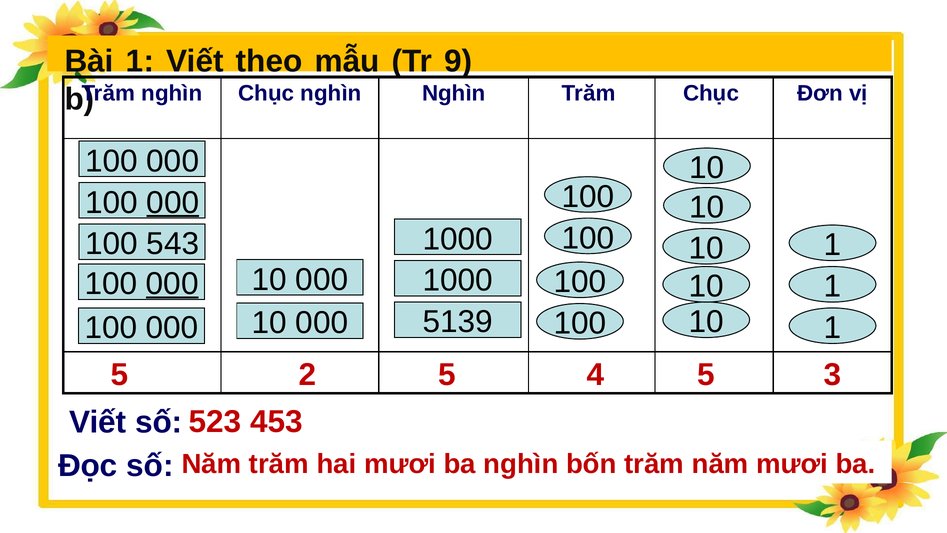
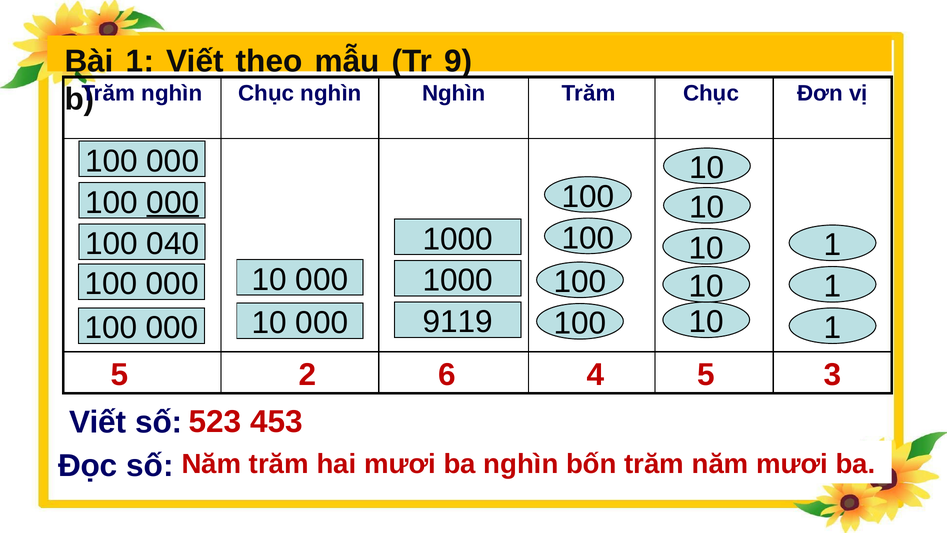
543: 543 -> 040
000 at (172, 284) underline: present -> none
5139: 5139 -> 9119
2 5: 5 -> 6
